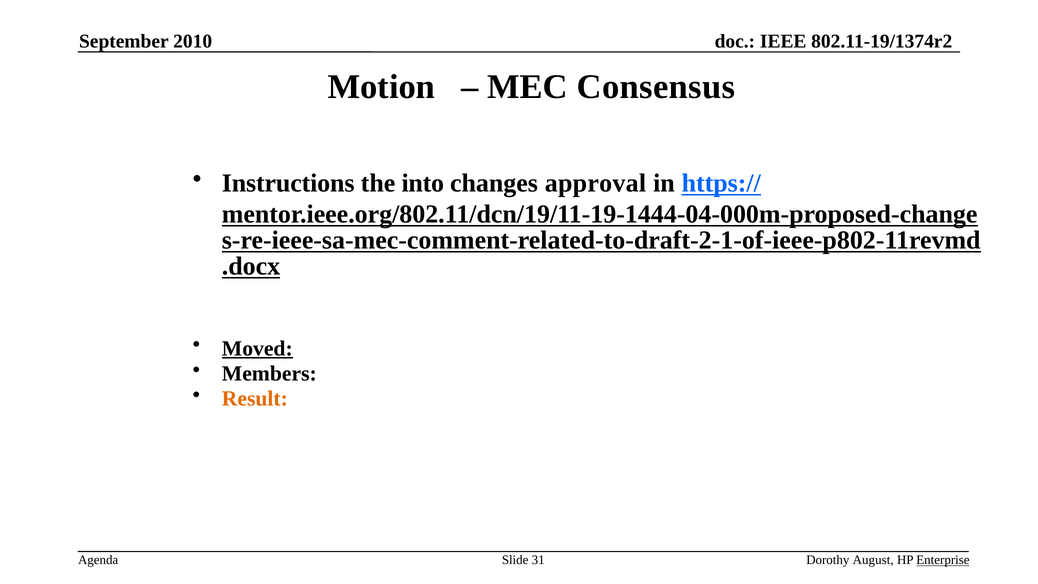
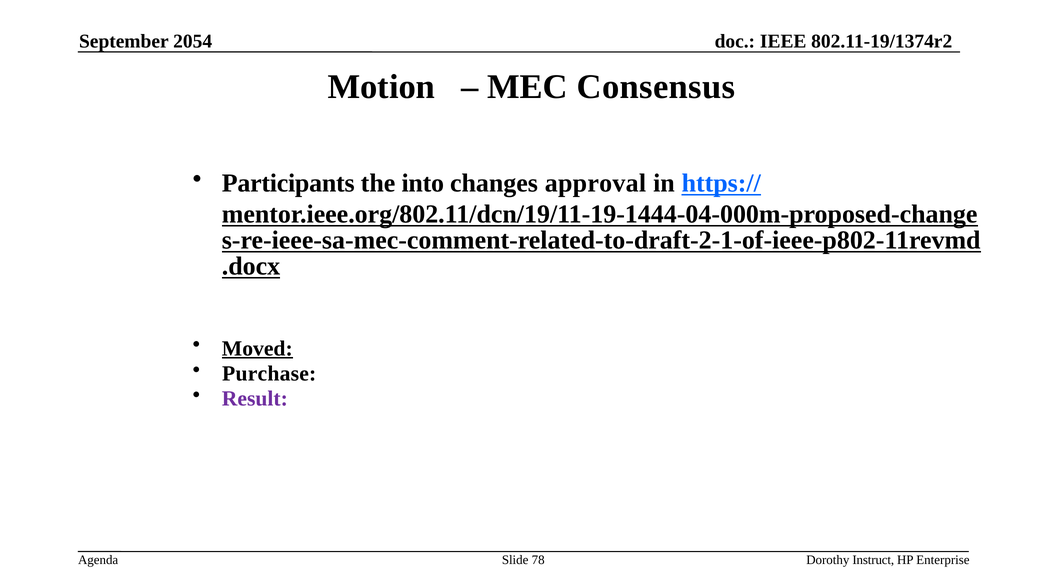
2010: 2010 -> 2054
Instructions: Instructions -> Participants
Members: Members -> Purchase
Result colour: orange -> purple
31: 31 -> 78
August: August -> Instruct
Enterprise underline: present -> none
